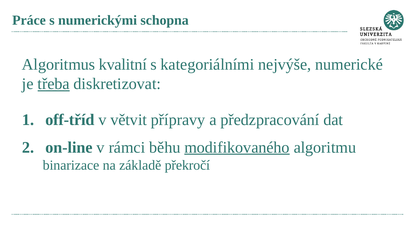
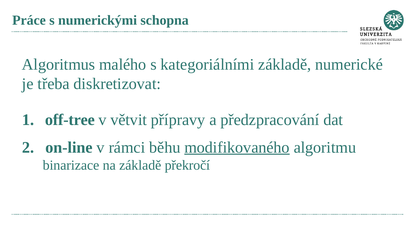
kvalitní: kvalitní -> malého
kategoriálními nejvýše: nejvýše -> základě
třeba underline: present -> none
off-tříd: off-tříd -> off-tree
